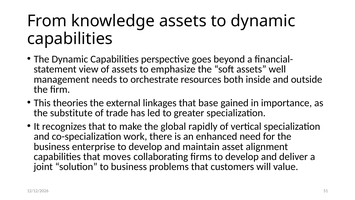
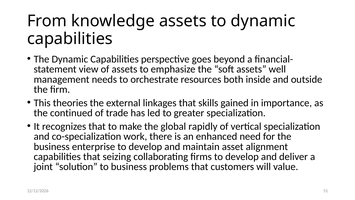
base: base -> skills
substitute: substitute -> continued
moves: moves -> seizing
